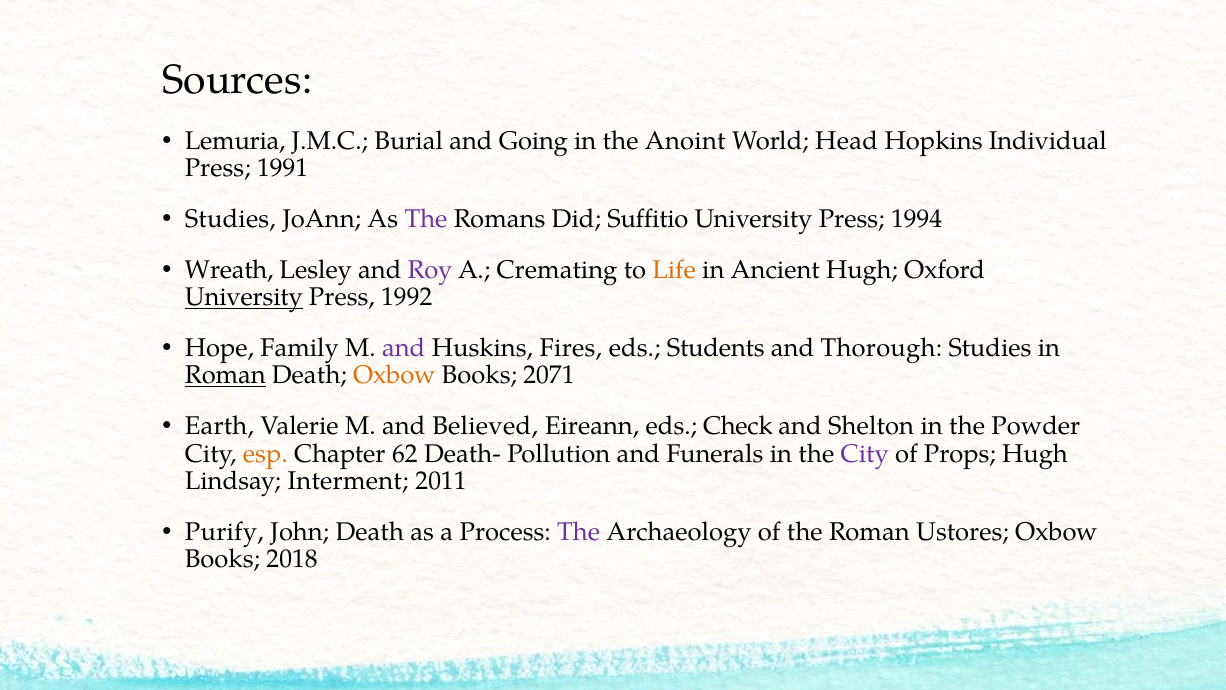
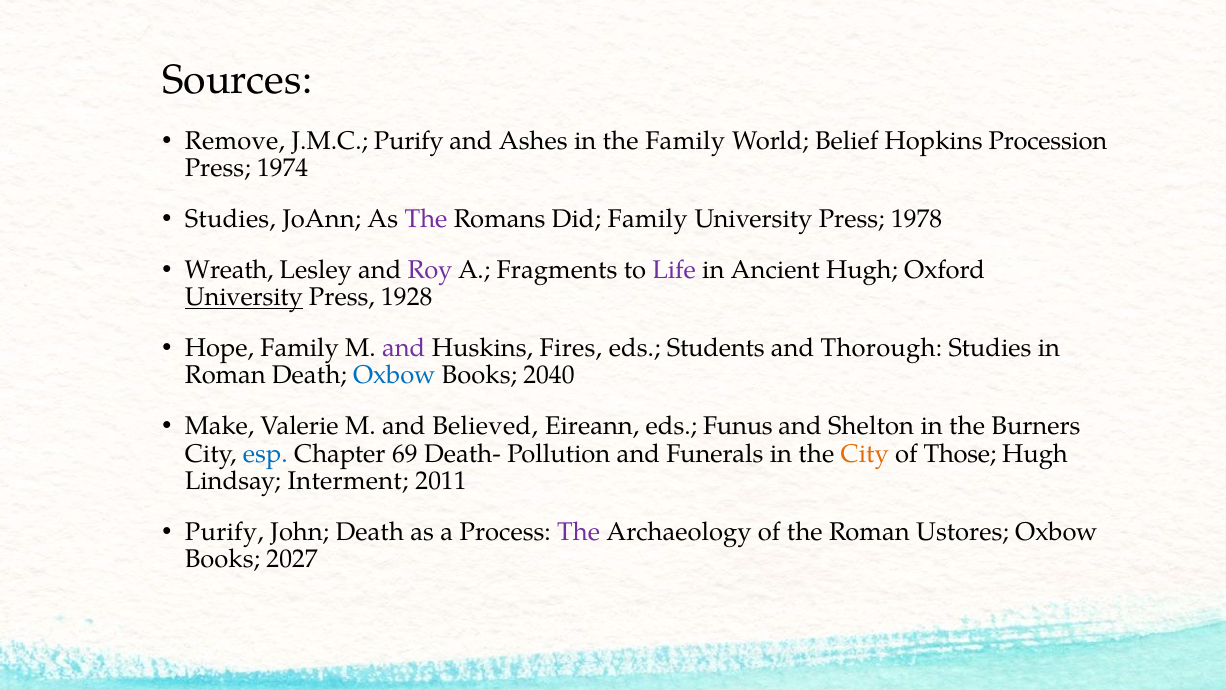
Lemuria: Lemuria -> Remove
J.M.C Burial: Burial -> Purify
Going: Going -> Ashes
the Anoint: Anoint -> Family
Head: Head -> Belief
Individual: Individual -> Procession
1991: 1991 -> 1974
Did Suffitio: Suffitio -> Family
1994: 1994 -> 1978
Cremating: Cremating -> Fragments
Life colour: orange -> purple
1992: 1992 -> 1928
Roman at (225, 375) underline: present -> none
Oxbow at (394, 375) colour: orange -> blue
2071: 2071 -> 2040
Earth: Earth -> Make
Check: Check -> Funus
Powder: Powder -> Burners
esp colour: orange -> blue
62: 62 -> 69
City at (865, 454) colour: purple -> orange
Props: Props -> Those
2018: 2018 -> 2027
